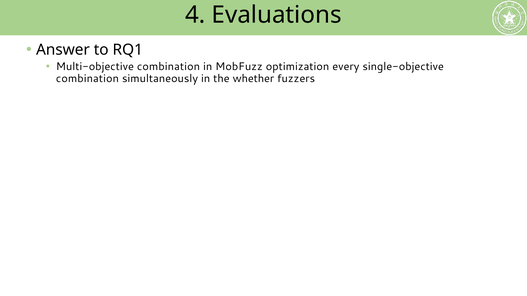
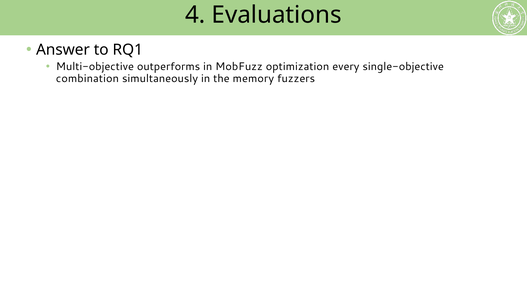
Multi-objective combination: combination -> outperforms
whether: whether -> memory
